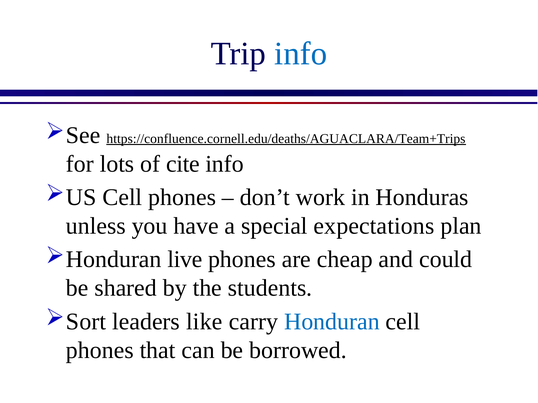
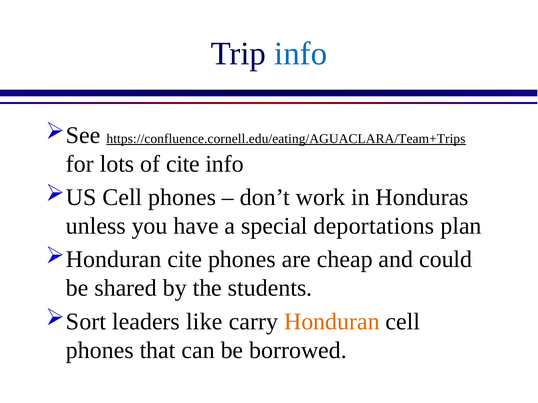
https://confluence.cornell.edu/deaths/AGUACLARA/Team+Trips: https://confluence.cornell.edu/deaths/AGUACLARA/Team+Trips -> https://confluence.cornell.edu/eating/AGUACLARA/Team+Trips
expectations: expectations -> deportations
Honduran live: live -> cite
Honduran at (332, 322) colour: blue -> orange
